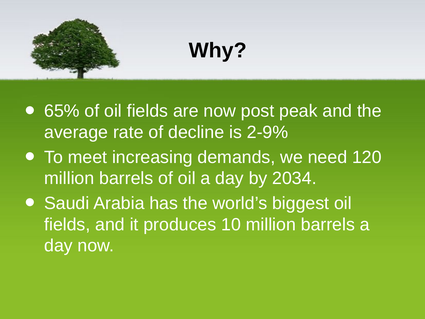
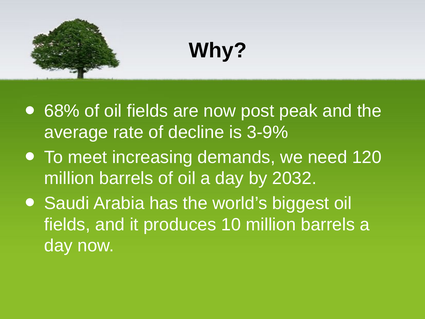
65%: 65% -> 68%
2-9%: 2-9% -> 3-9%
2034: 2034 -> 2032
